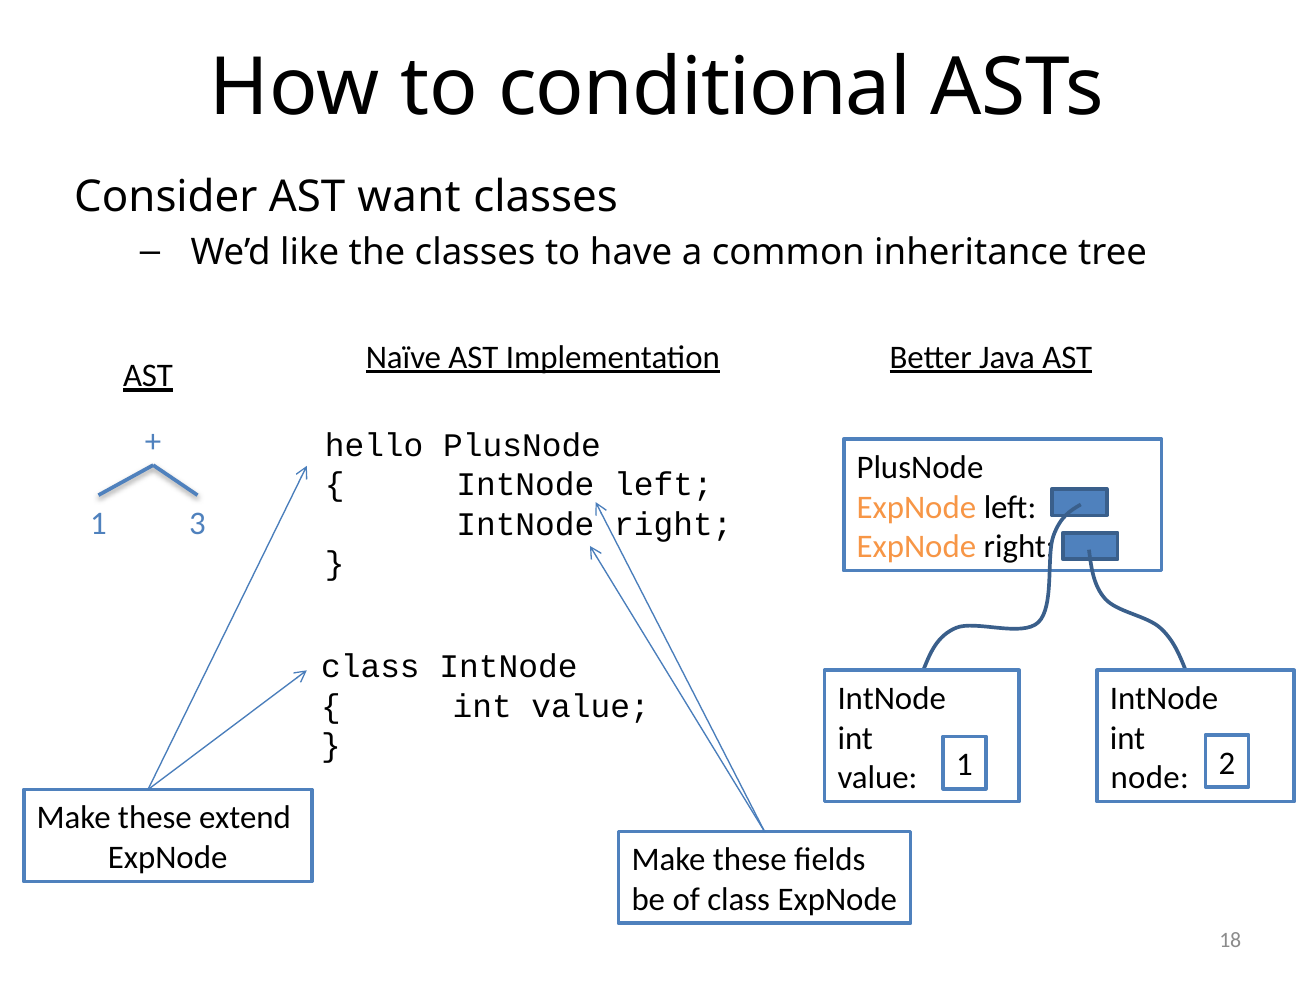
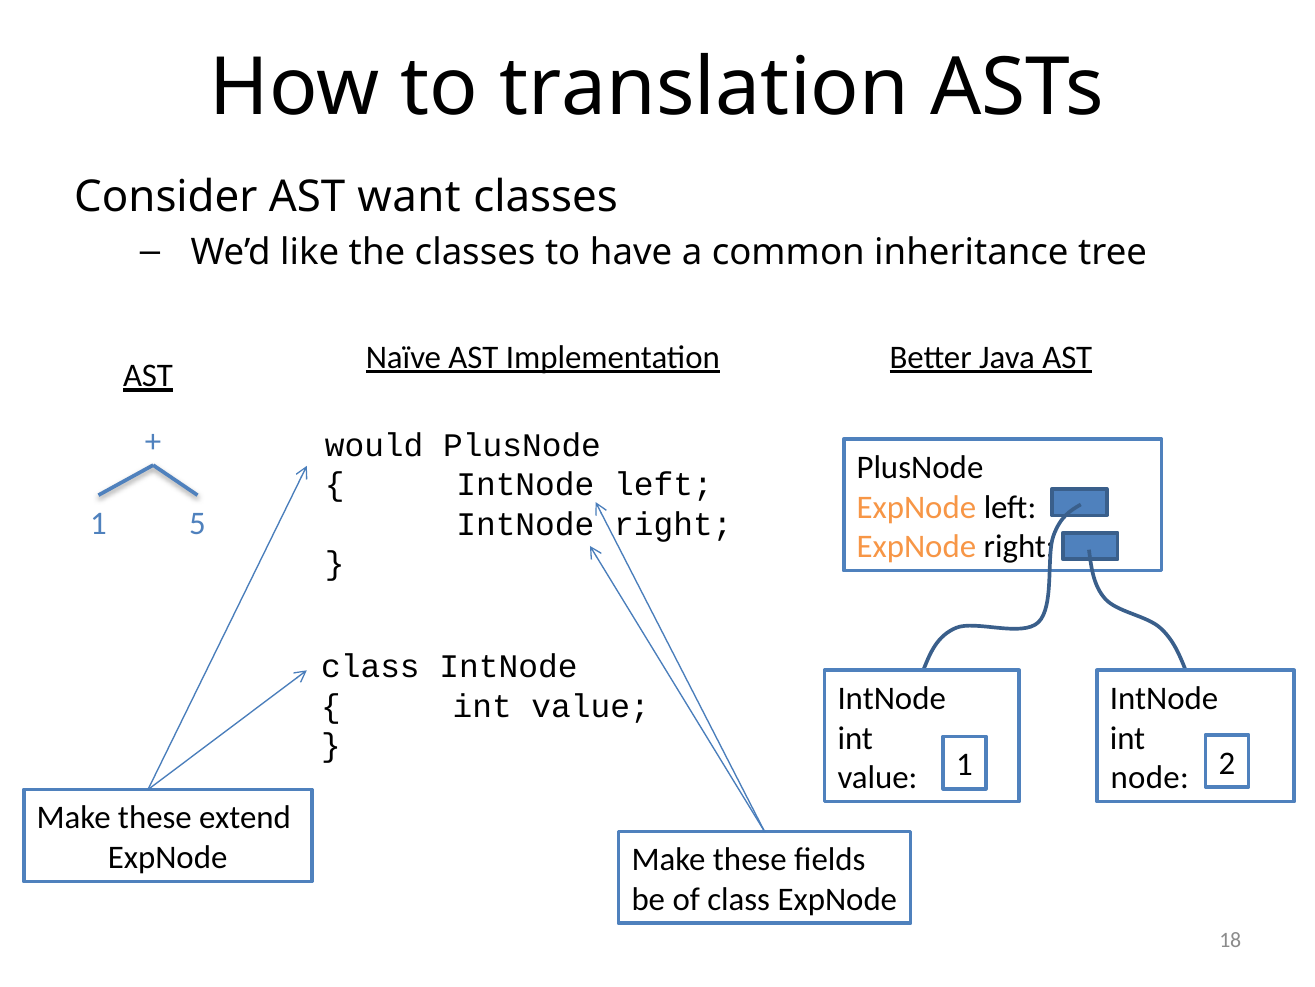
conditional: conditional -> translation
hello: hello -> would
3: 3 -> 5
